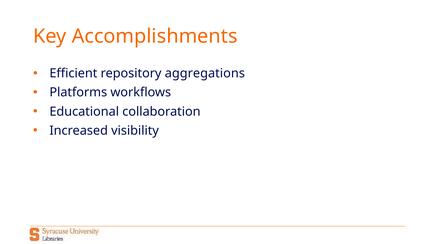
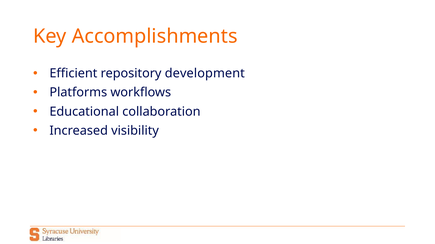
aggregations: aggregations -> development
